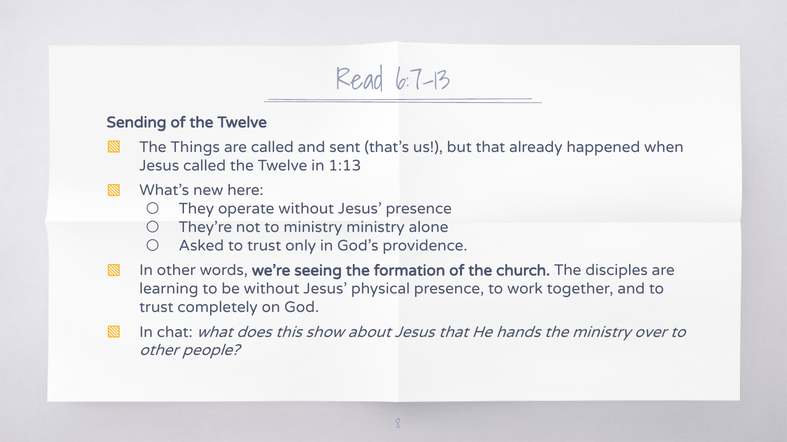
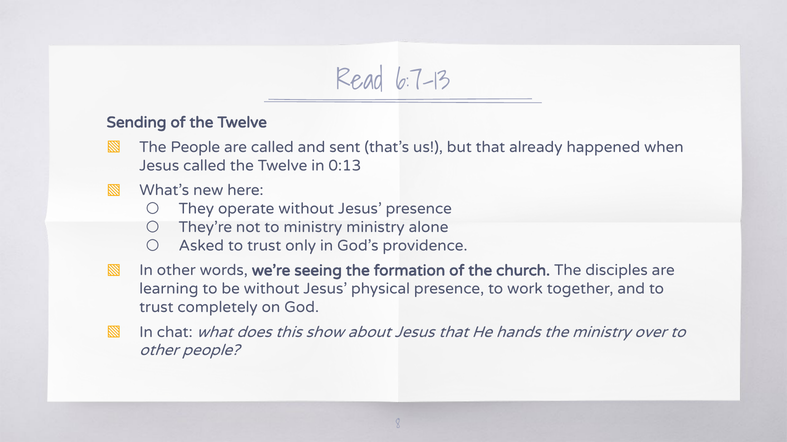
The Things: Things -> People
1:13: 1:13 -> 0:13
